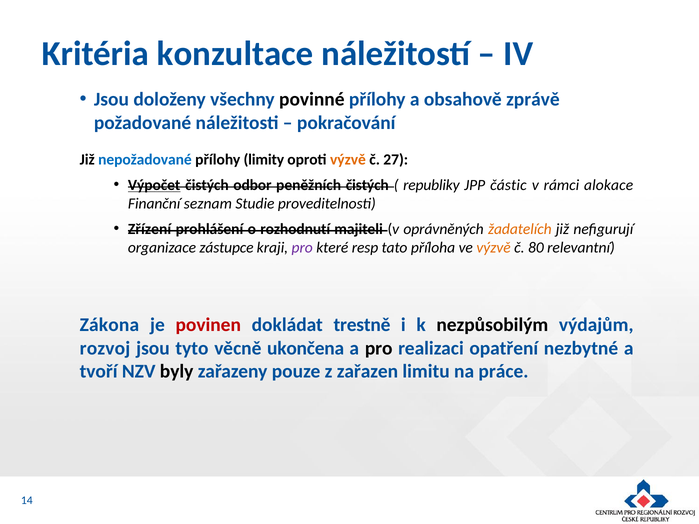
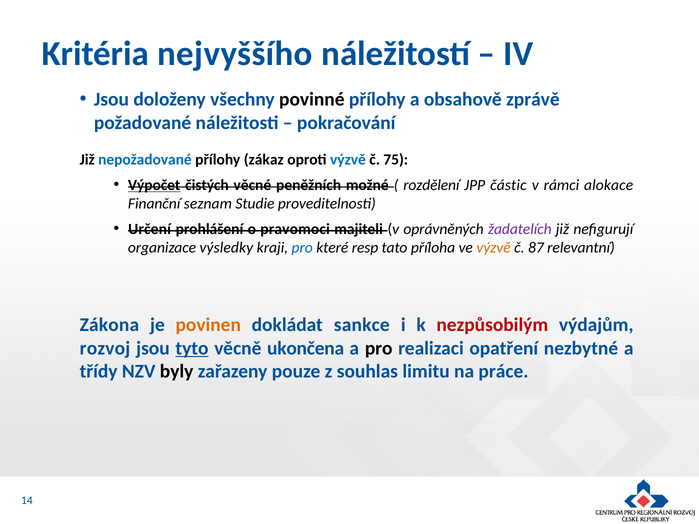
konzultace: konzultace -> nejvyššího
limity: limity -> zákaz
výzvě at (348, 160) colour: orange -> blue
27: 27 -> 75
odbor: odbor -> věcné
peněžních čistých: čistých -> možné
republiky: republiky -> rozdělení
Zřízení: Zřízení -> Určení
rozhodnutí: rozhodnutí -> pravomoci
žadatelích colour: orange -> purple
zástupce: zástupce -> výsledky
pro at (302, 248) colour: purple -> blue
80: 80 -> 87
povinen colour: red -> orange
trestně: trestně -> sankce
nezpůsobilým colour: black -> red
tyto underline: none -> present
tvoří: tvoří -> třídy
zařazen: zařazen -> souhlas
